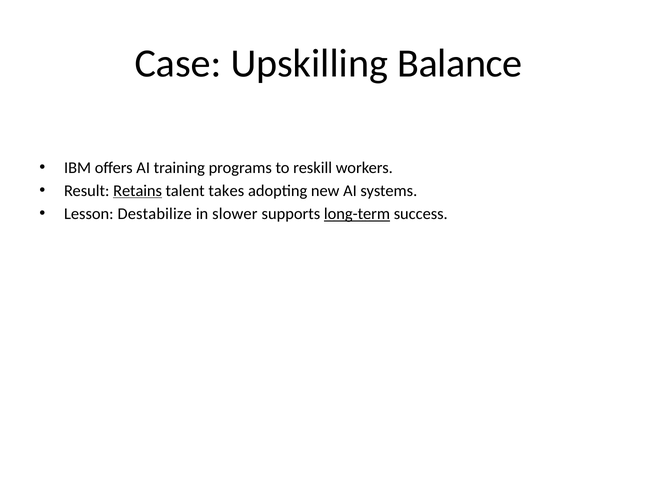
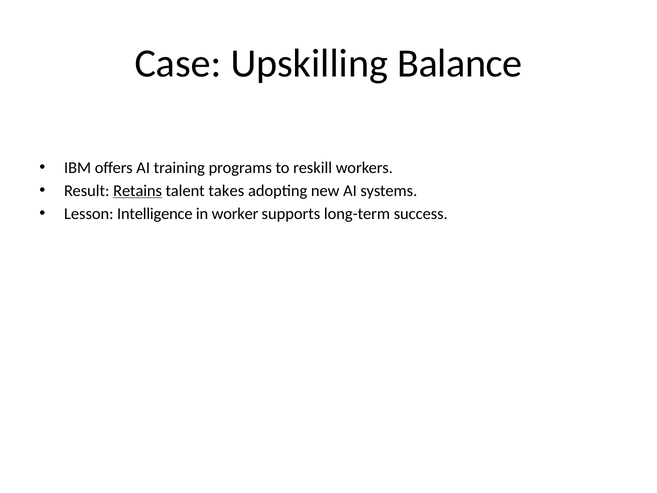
Destabilize: Destabilize -> Intelligence
slower: slower -> worker
long-term underline: present -> none
